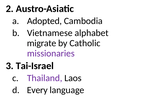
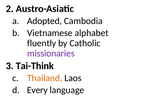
migrate: migrate -> fluently
Tai-Israel: Tai-Israel -> Tai-Think
Thailand colour: purple -> orange
